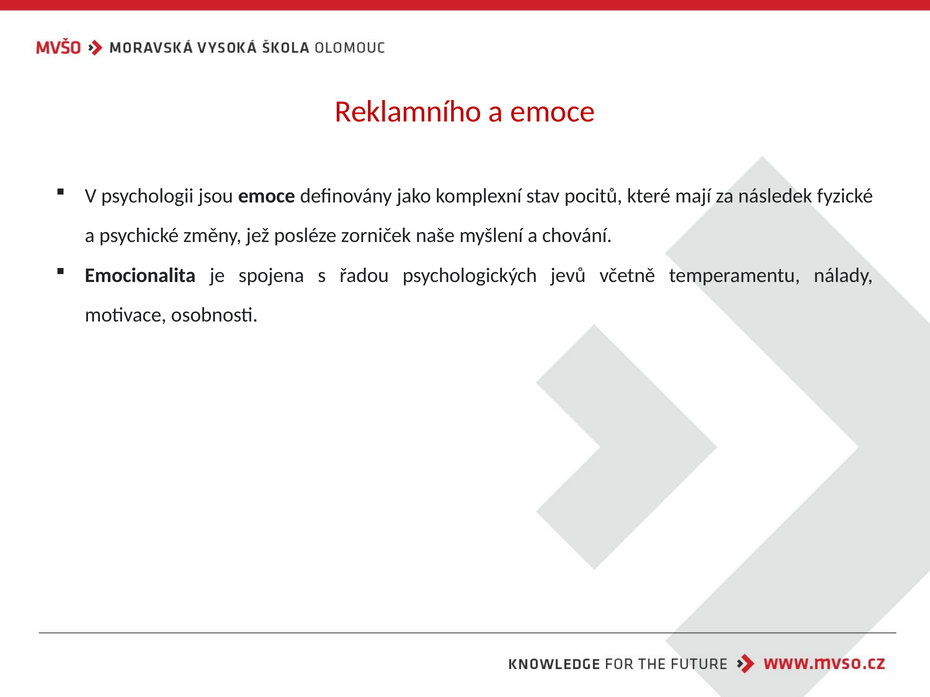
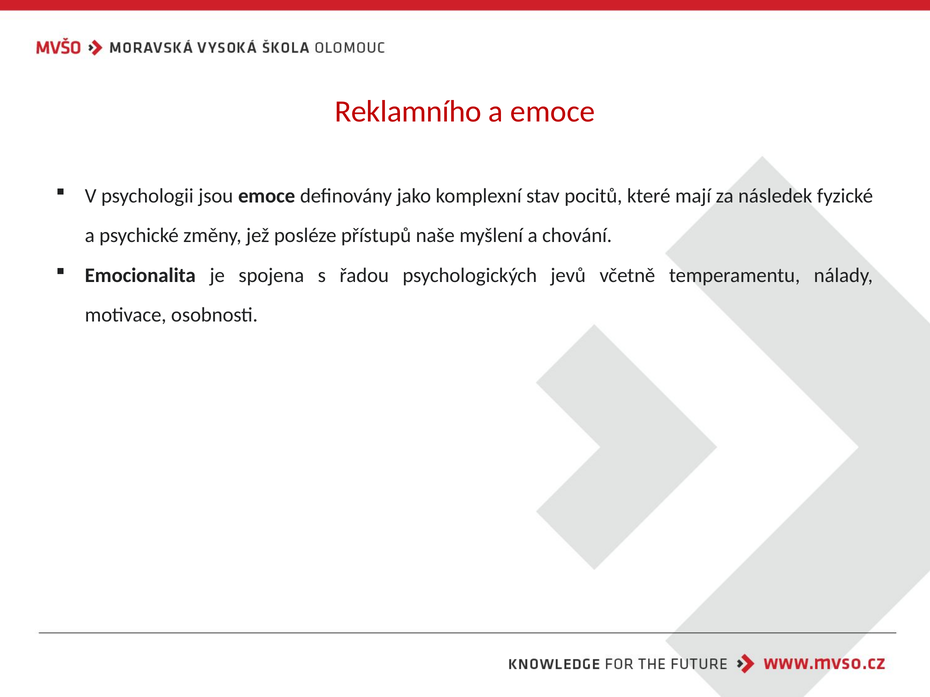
zorniček: zorniček -> přístupů
